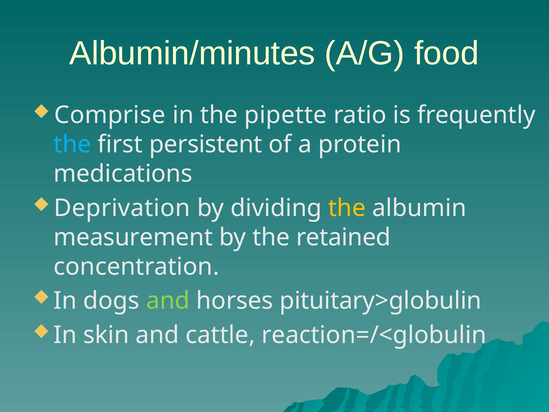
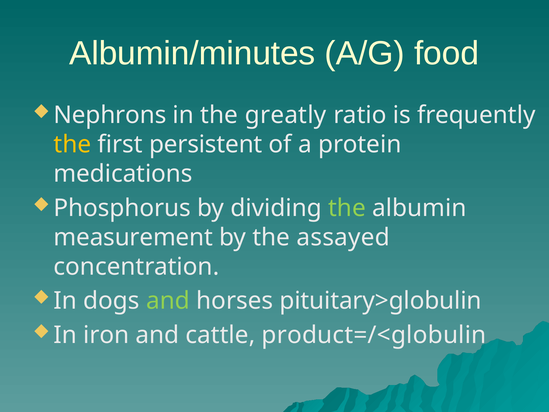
Comprise: Comprise -> Nephrons
pipette: pipette -> greatly
the at (72, 144) colour: light blue -> yellow
Deprivation: Deprivation -> Phosphorus
the at (347, 208) colour: yellow -> light green
retained: retained -> assayed
skin: skin -> iron
reaction=/<globulin: reaction=/<globulin -> product=/<globulin
